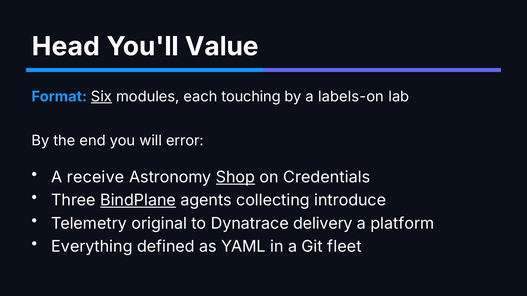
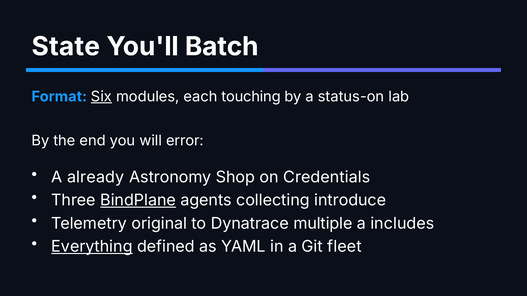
Head: Head -> State
Value: Value -> Batch
labels-on: labels-on -> status-on
receive: receive -> already
Shop underline: present -> none
delivery: delivery -> multiple
platform: platform -> includes
Everything underline: none -> present
